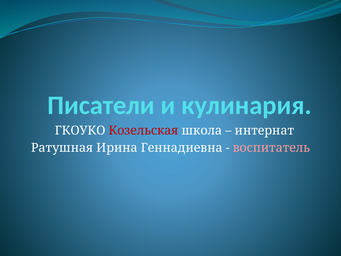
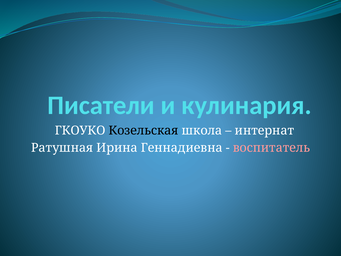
Козельская colour: red -> black
